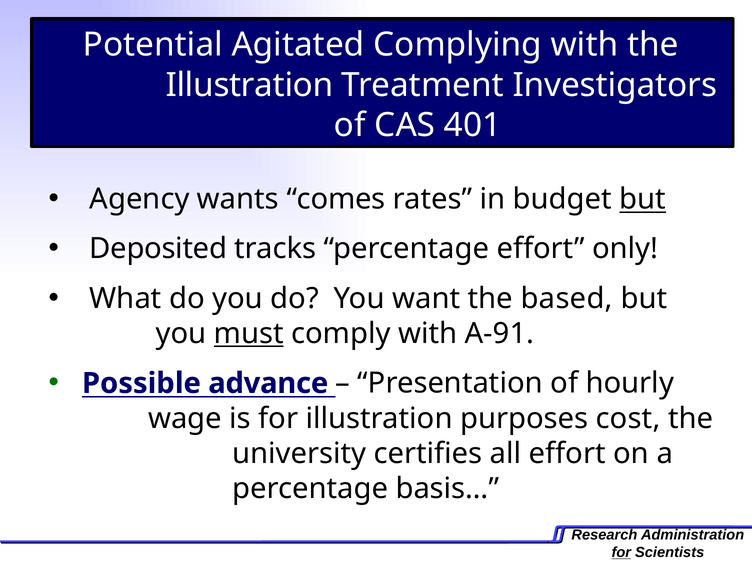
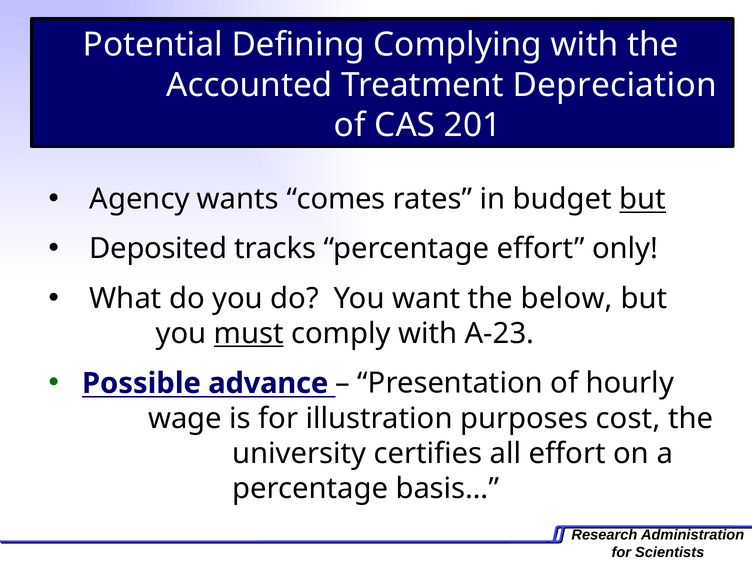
Agitated: Agitated -> Defining
Illustration at (250, 85): Illustration -> Accounted
Investigators: Investigators -> Depreciation
401: 401 -> 201
based: based -> below
A-91: A-91 -> A-23
for at (621, 552) underline: present -> none
